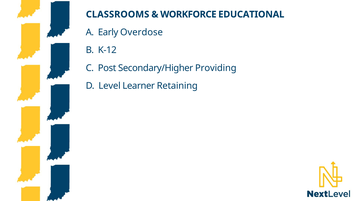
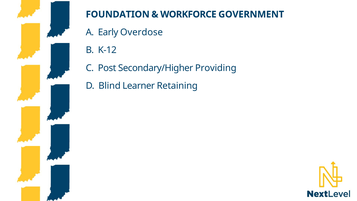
CLASSROOMS: CLASSROOMS -> FOUNDATION
EDUCATIONAL: EDUCATIONAL -> GOVERNMENT
Level: Level -> Blind
